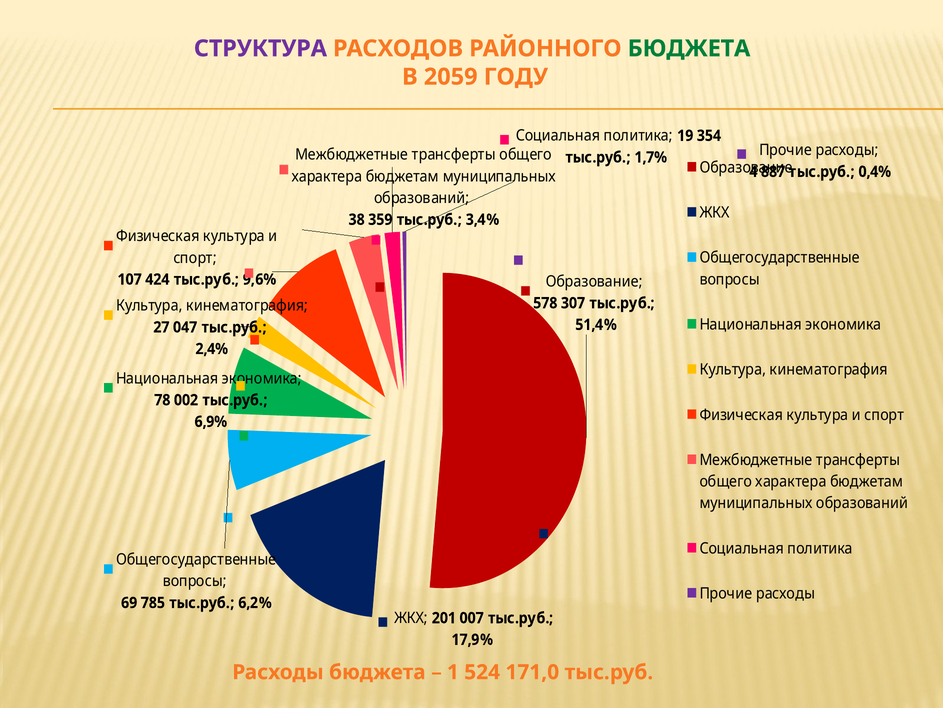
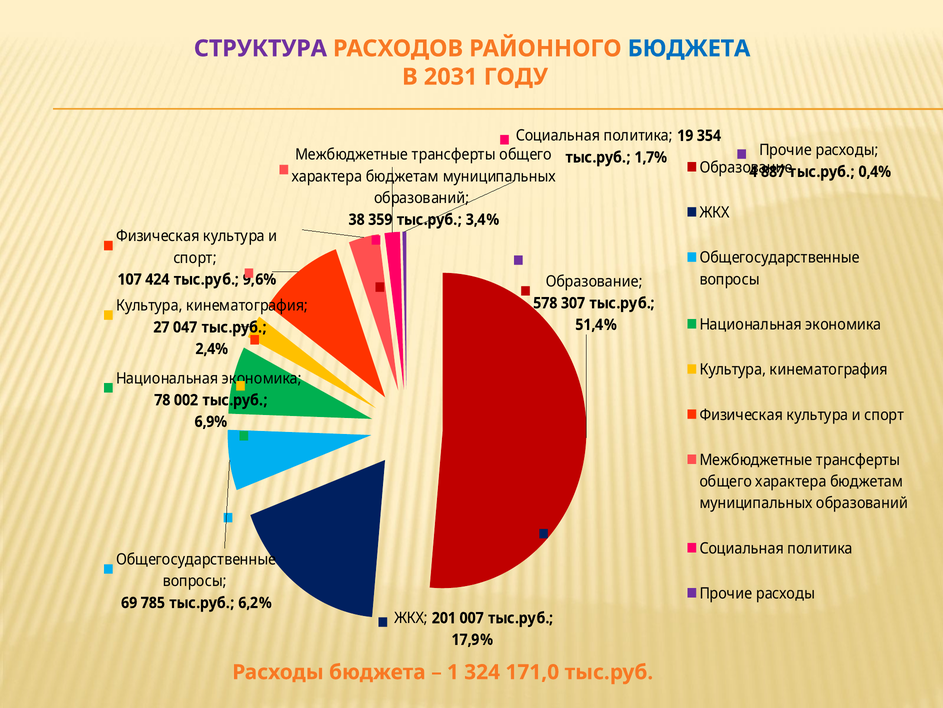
БЮДЖЕТА at (689, 48) colour: green -> blue
2059: 2059 -> 2031
524: 524 -> 324
